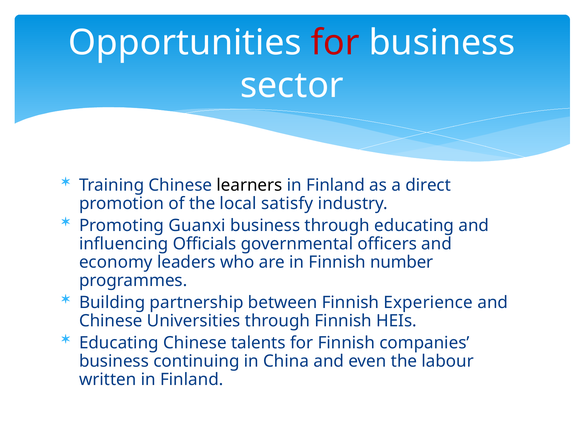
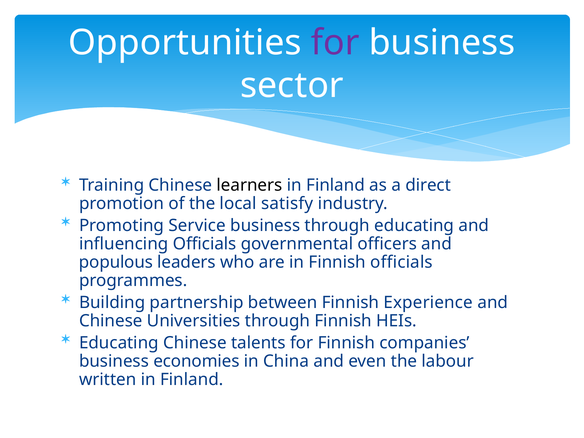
for at (335, 43) colour: red -> purple
Guanxi: Guanxi -> Service
economy: economy -> populous
Finnish number: number -> officials
continuing: continuing -> economies
